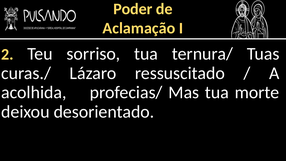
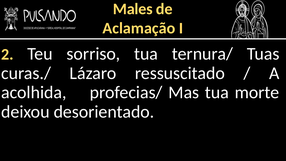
Poder: Poder -> Males
